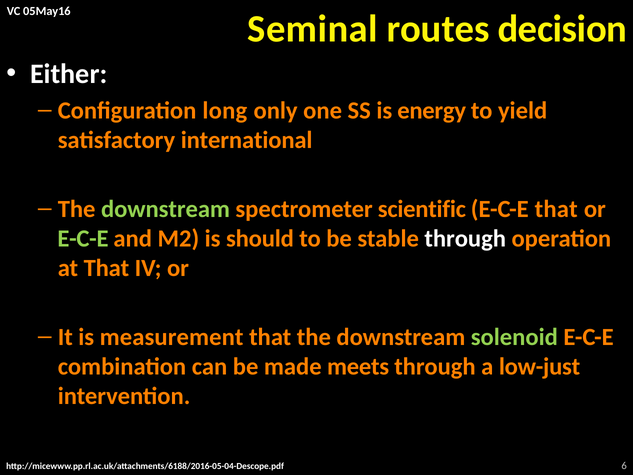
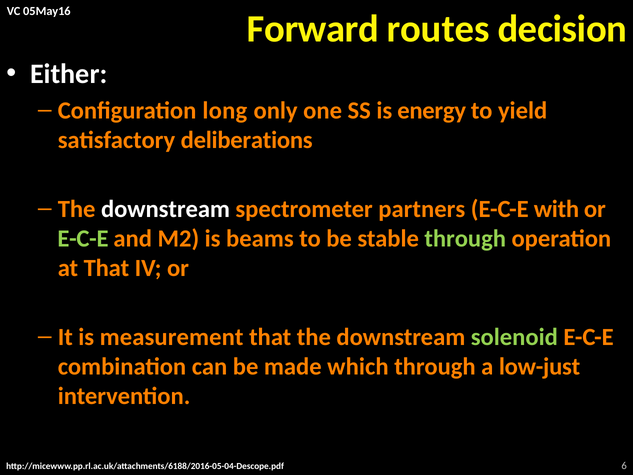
Seminal: Seminal -> Forward
international: international -> deliberations
downstream at (166, 209) colour: light green -> white
scientific: scientific -> partners
E-C-E that: that -> with
should: should -> beams
through at (465, 238) colour: white -> light green
meets: meets -> which
